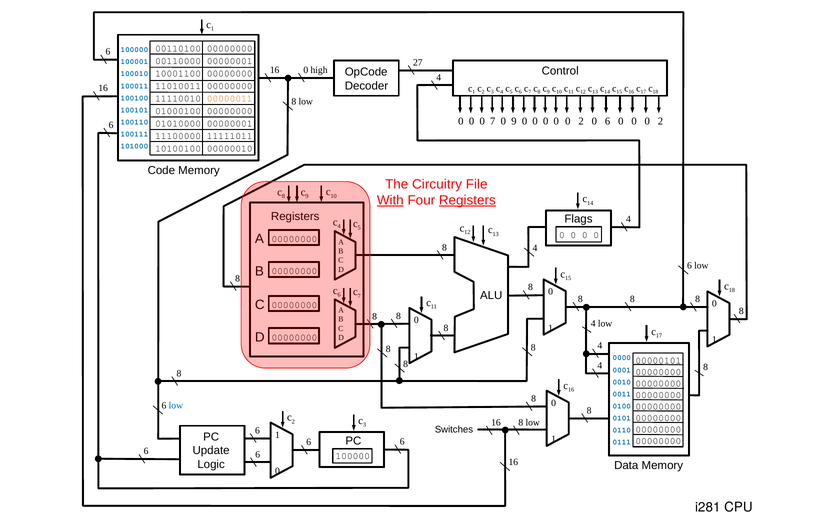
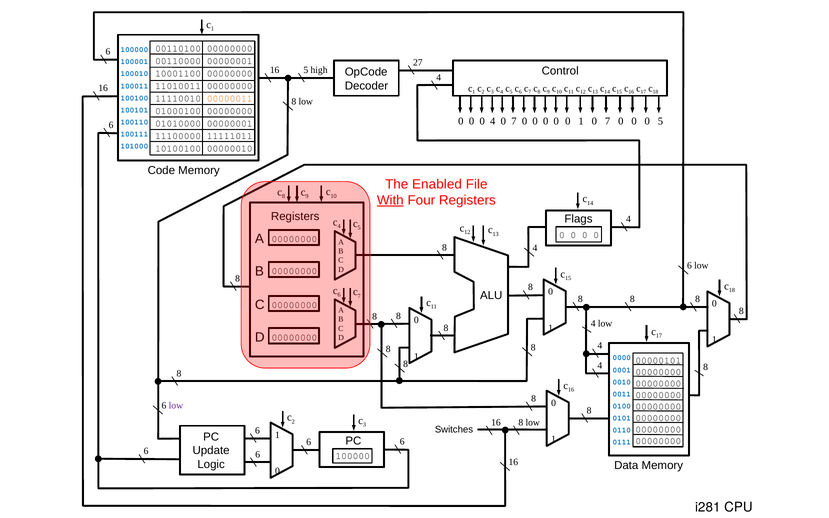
0 at (306, 70): 0 -> 5
0 7: 7 -> 4
9 at (514, 121): 9 -> 7
2 at (581, 121): 2 -> 1
6 at (608, 121): 6 -> 7
2 at (660, 121): 2 -> 5
Circuitry: Circuitry -> Enabled
Registers at (467, 200) underline: present -> none
low at (176, 406) colour: blue -> purple
